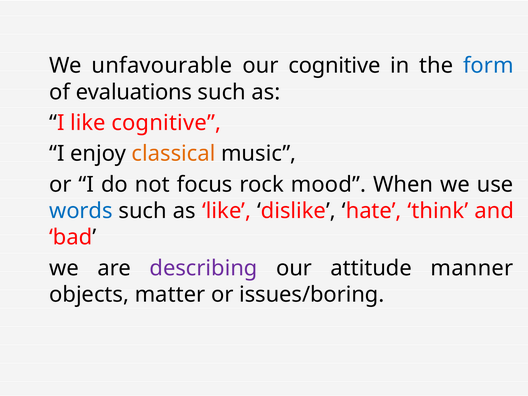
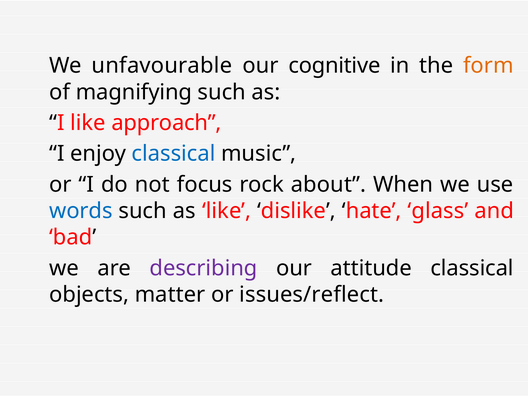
form colour: blue -> orange
evaluations: evaluations -> magnifying
like cognitive: cognitive -> approach
classical at (174, 154) colour: orange -> blue
mood: mood -> about
think: think -> glass
attitude manner: manner -> classical
issues/boring: issues/boring -> issues/reflect
